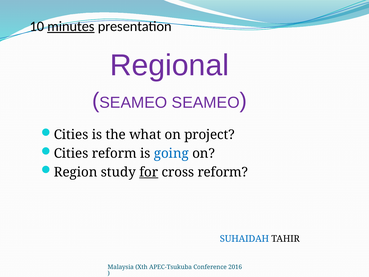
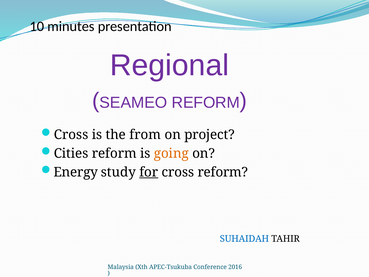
minutes underline: present -> none
SEAMEO SEAMEO: SEAMEO -> REFORM
Cities at (71, 135): Cities -> Cross
what: what -> from
going colour: blue -> orange
Region: Region -> Energy
